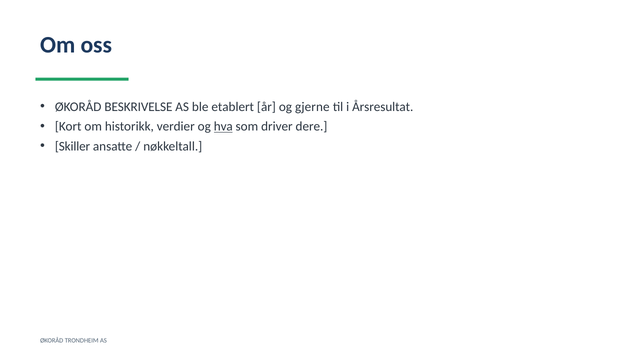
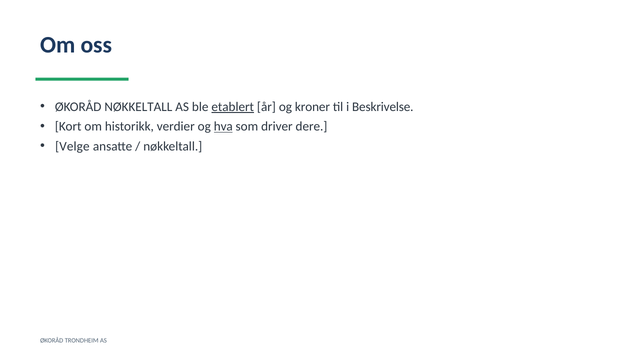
ØKORÅD BESKRIVELSE: BESKRIVELSE -> NØKKELTALL
etablert underline: none -> present
gjerne: gjerne -> kroner
Årsresultat: Årsresultat -> Beskrivelse
Skiller: Skiller -> Velge
